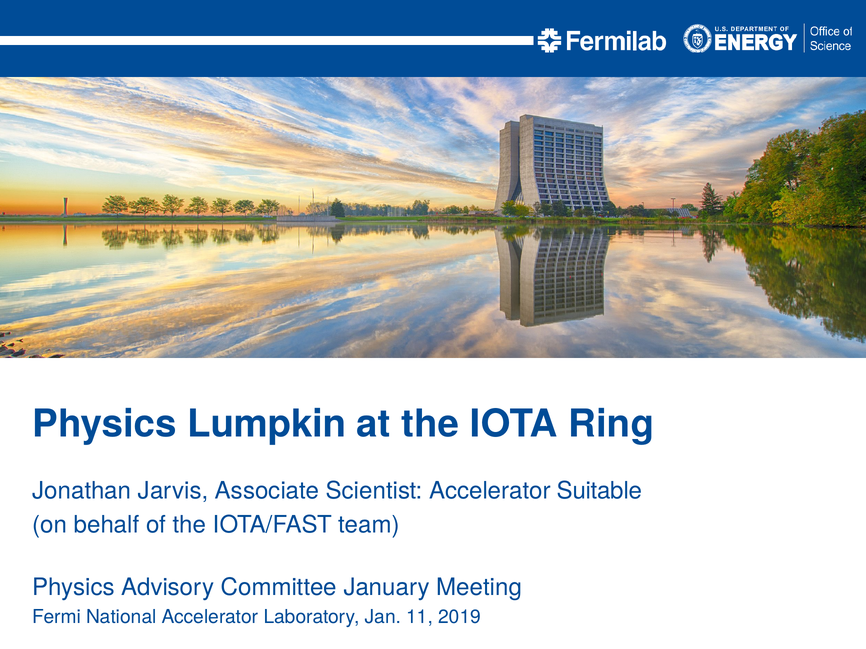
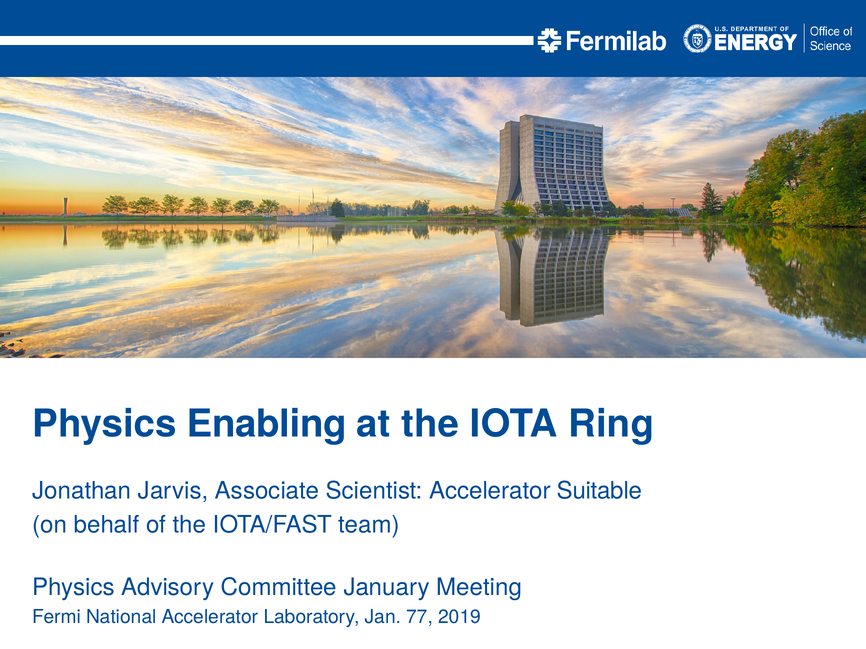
Lumpkin: Lumpkin -> Enabling
11: 11 -> 77
